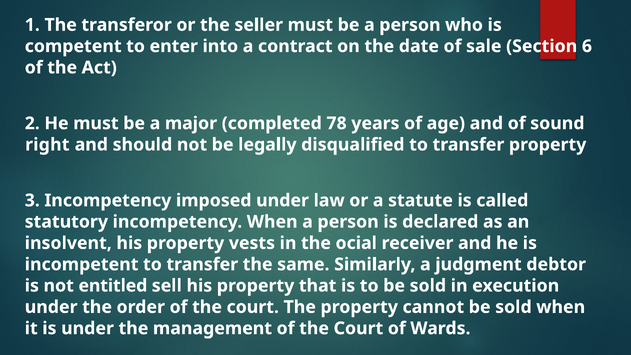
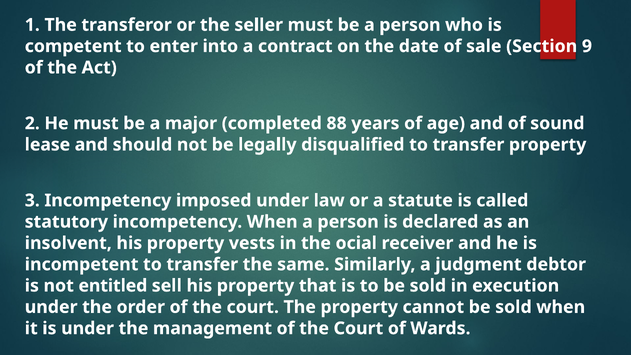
6: 6 -> 9
78: 78 -> 88
right: right -> lease
